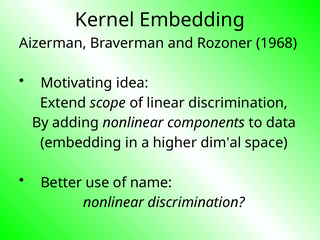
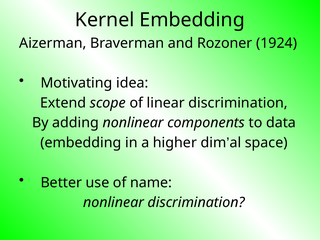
1968: 1968 -> 1924
